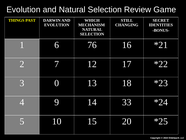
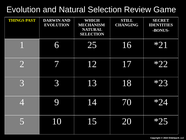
76: 76 -> 25
3 0: 0 -> 3
33: 33 -> 70
